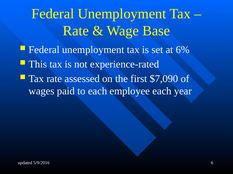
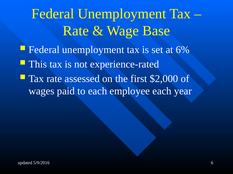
$7,090: $7,090 -> $2,000
